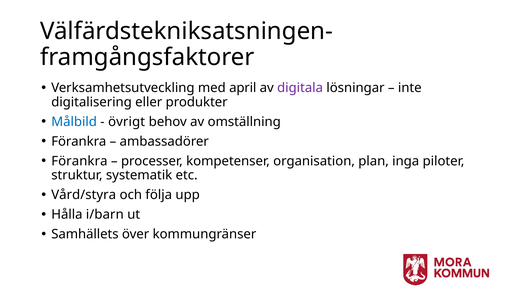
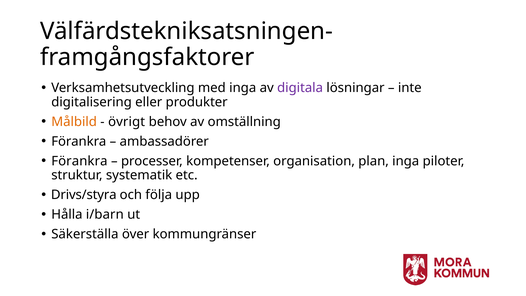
med april: april -> inga
Målbild colour: blue -> orange
Vård/styra: Vård/styra -> Drivs/styra
Samhällets: Samhällets -> Säkerställa
